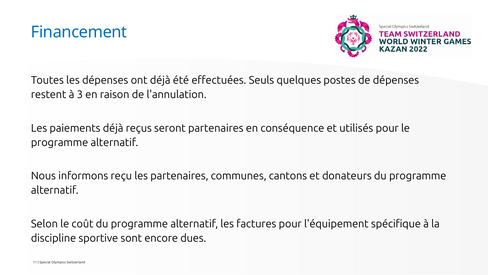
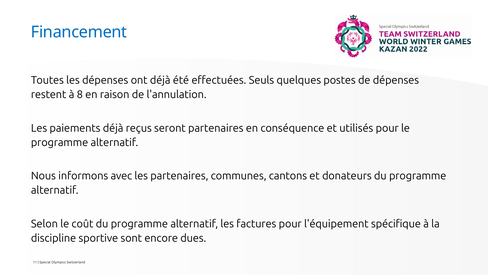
3: 3 -> 8
reçu: reçu -> avec
